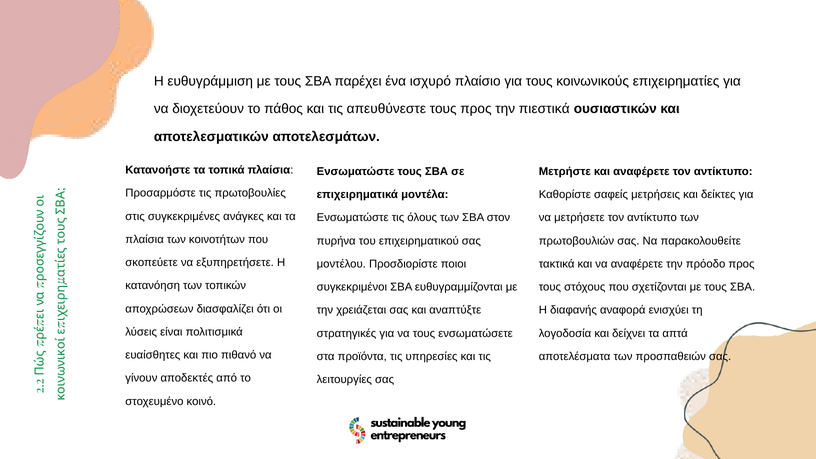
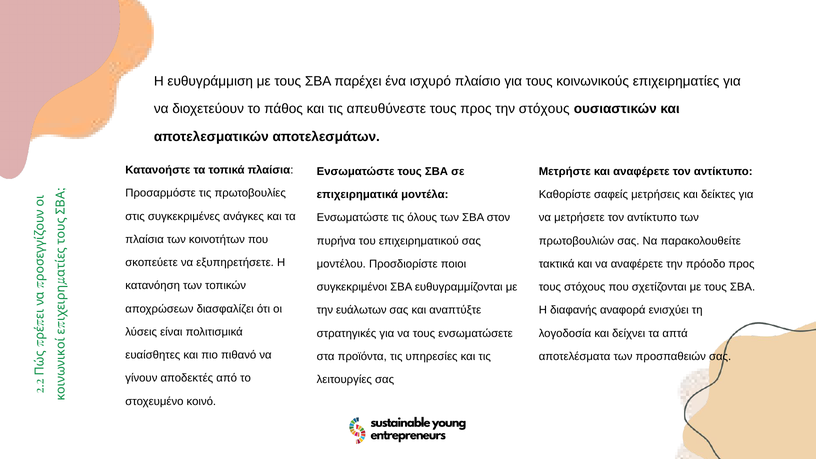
την πιεστικά: πιεστικά -> στόχους
χρειάζεται: χρειάζεται -> ευάλωτων
